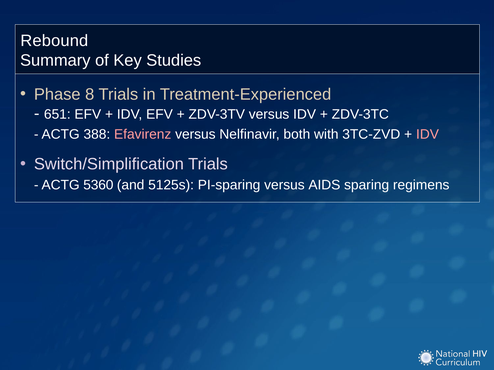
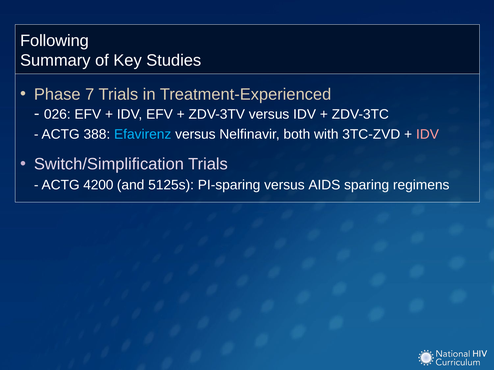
Rebound: Rebound -> Following
8: 8 -> 7
651: 651 -> 026
Efavirenz colour: pink -> light blue
5360: 5360 -> 4200
